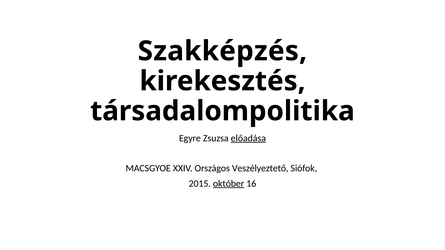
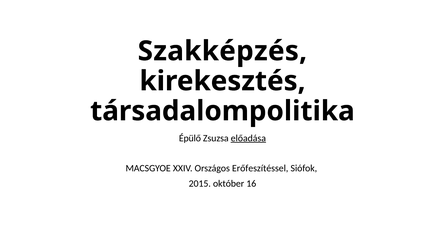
Egyre: Egyre -> Épülő
Veszélyeztető: Veszélyeztető -> Erőfeszítéssel
október underline: present -> none
